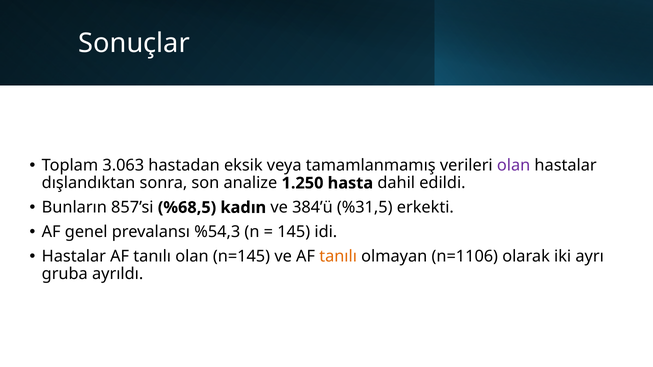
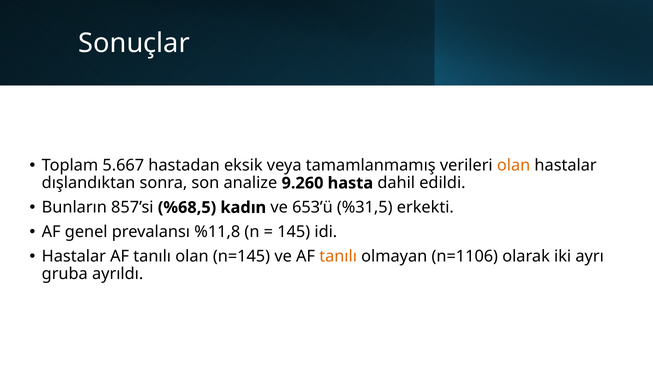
3.063: 3.063 -> 5.667
olan at (514, 166) colour: purple -> orange
1.250: 1.250 -> 9.260
384’ü: 384’ü -> 653’ü
%54,3: %54,3 -> %11,8
